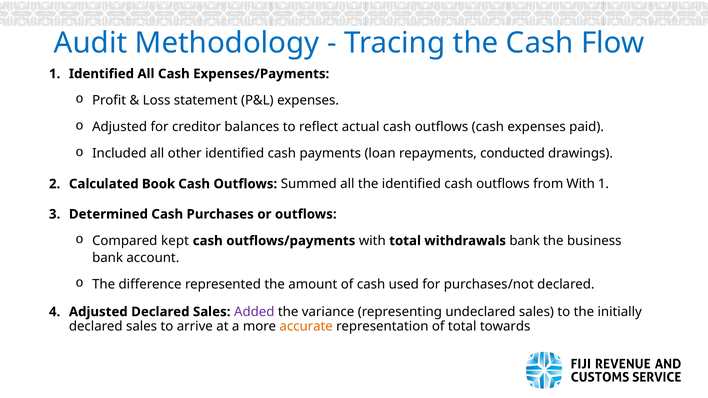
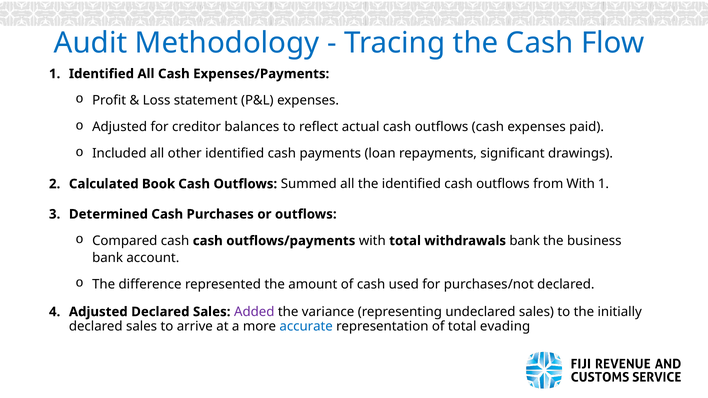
conducted: conducted -> significant
Compared kept: kept -> cash
accurate colour: orange -> blue
towards: towards -> evading
